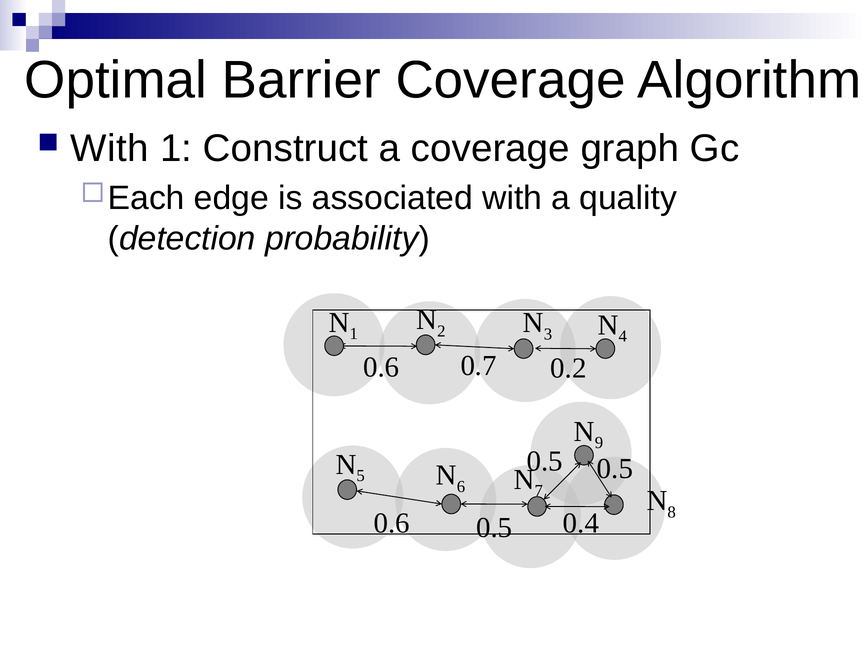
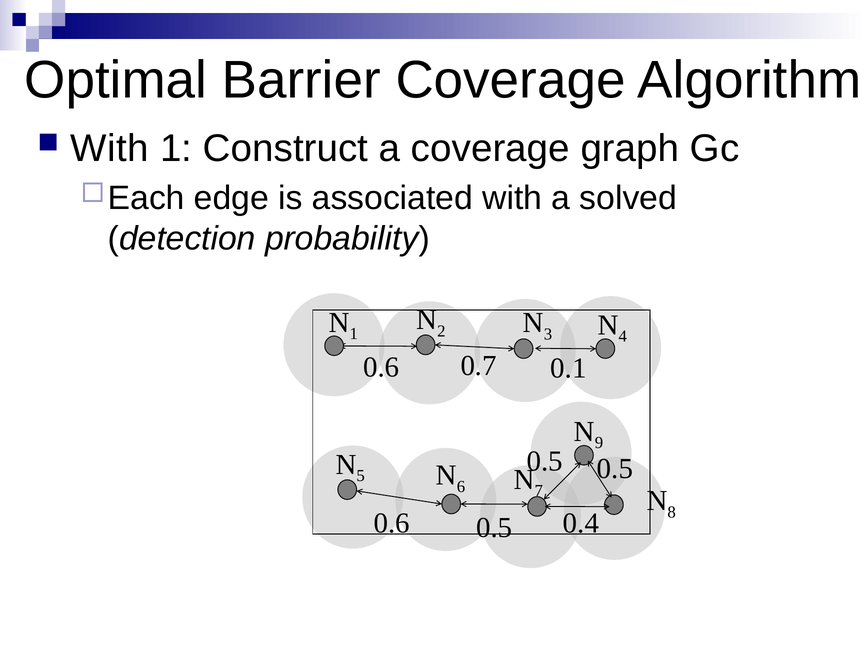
quality: quality -> solved
0.2: 0.2 -> 0.1
